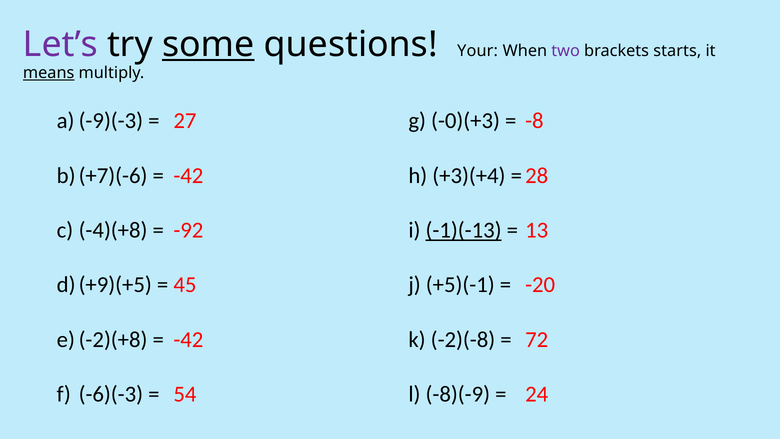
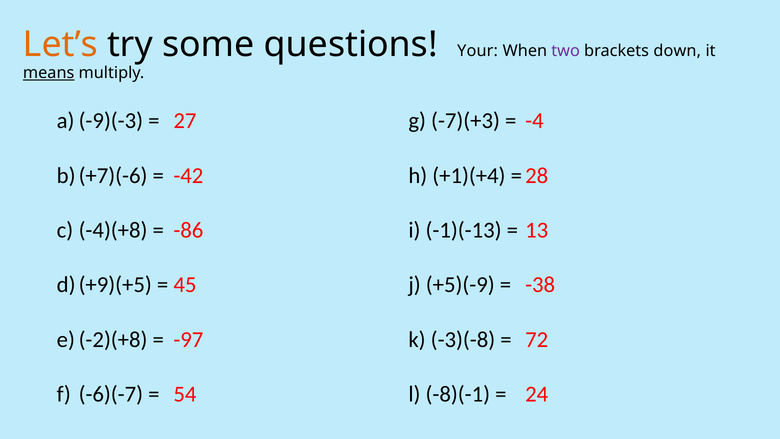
Let’s colour: purple -> orange
some underline: present -> none
starts: starts -> down
-0)(+3: -0)(+3 -> -7)(+3
-8: -8 -> -4
+3)(+4: +3)(+4 -> +1)(+4
-92: -92 -> -86
-1)(-13 underline: present -> none
+5)(-1: +5)(-1 -> +5)(-9
-20: -20 -> -38
-42 at (188, 339): -42 -> -97
-2)(-8: -2)(-8 -> -3)(-8
-6)(-3: -6)(-3 -> -6)(-7
-8)(-9: -8)(-9 -> -8)(-1
